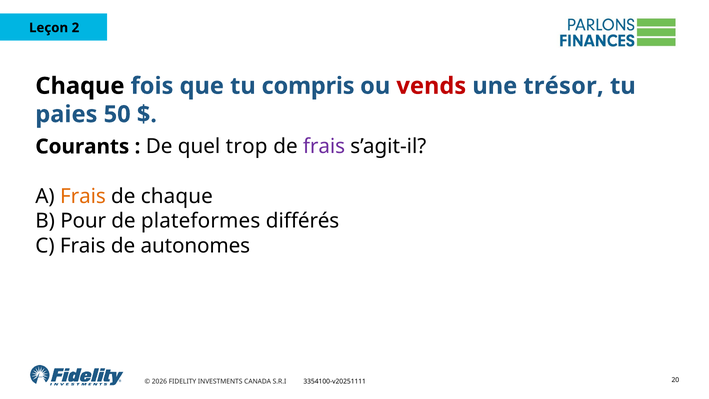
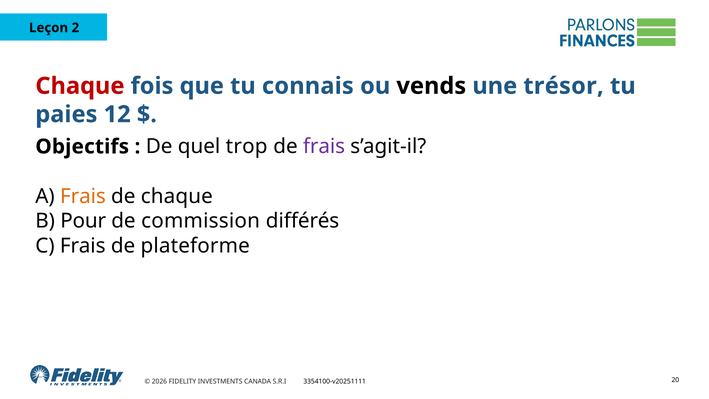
Chaque at (80, 86) colour: black -> red
compris: compris -> connais
vends colour: red -> black
50: 50 -> 12
Courants: Courants -> Objectifs
plateformes: plateformes -> commission
autonomes: autonomes -> plateforme
